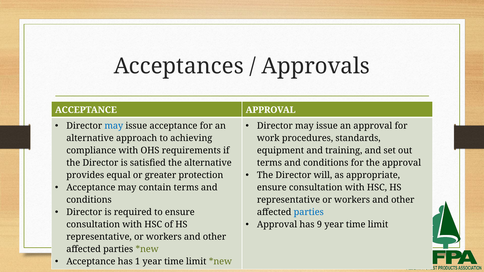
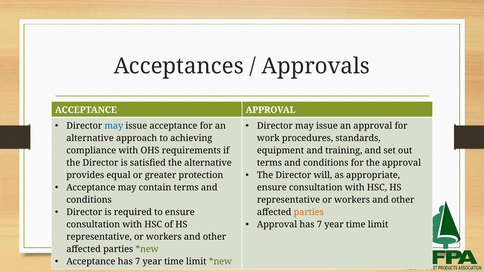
parties at (309, 212) colour: blue -> orange
Approval has 9: 9 -> 7
Acceptance has 1: 1 -> 7
